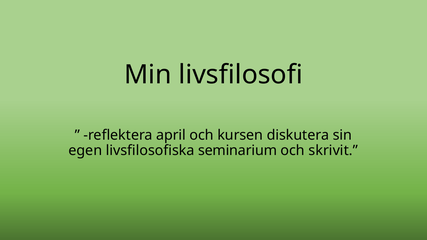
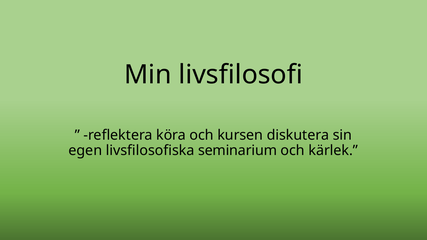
april: april -> köra
skrivit: skrivit -> kärlek
